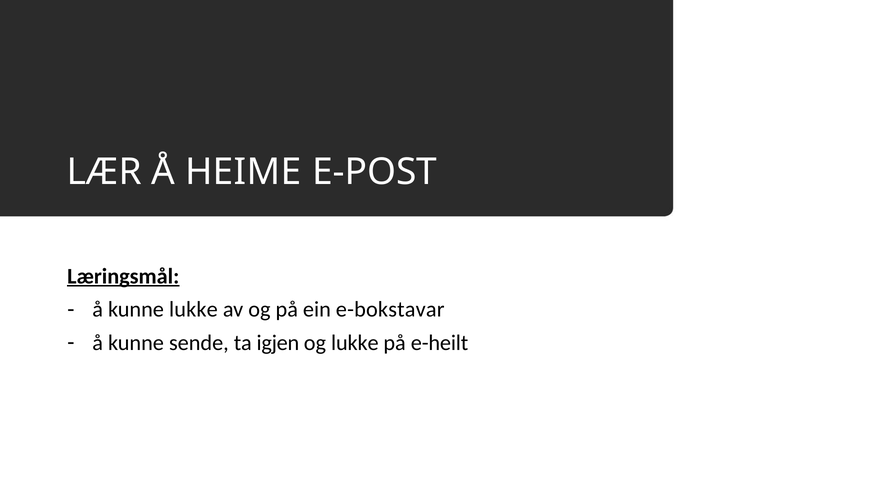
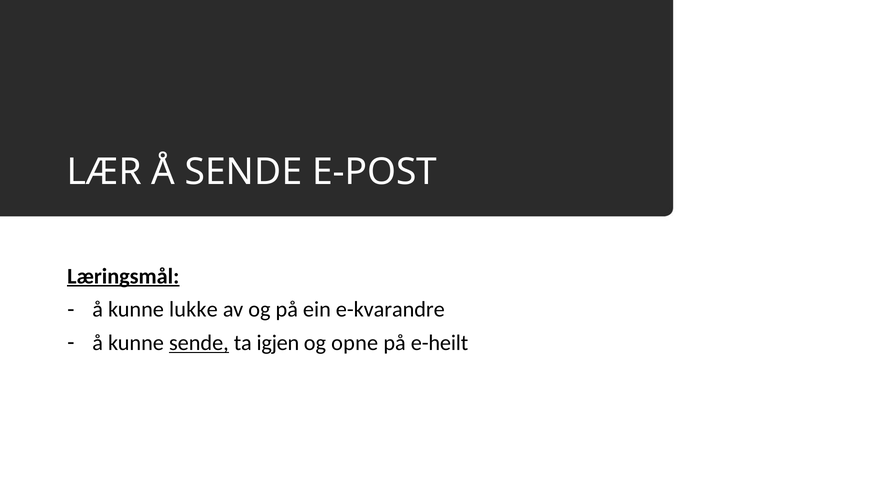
Å HEIME: HEIME -> SENDE
e-bokstavar: e-bokstavar -> e-kvarandre
sende at (199, 343) underline: none -> present
og lukke: lukke -> opne
